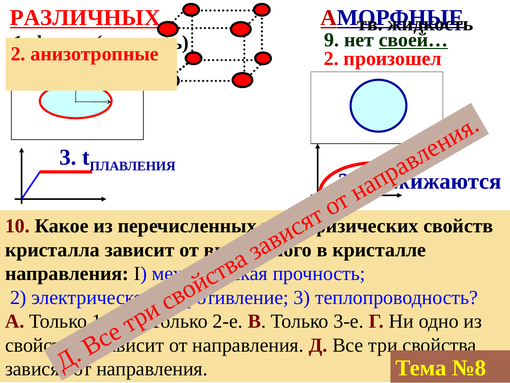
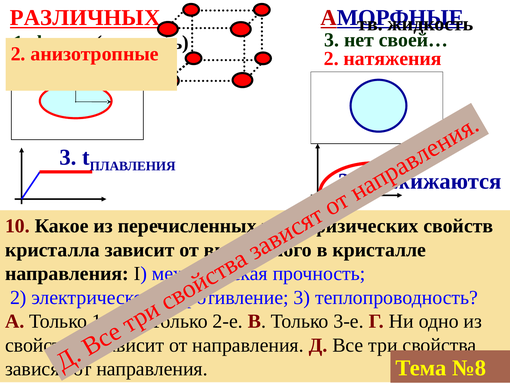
9 at (332, 40): 9 -> 3
своей… underline: present -> none
произошел: произошел -> натяжения
